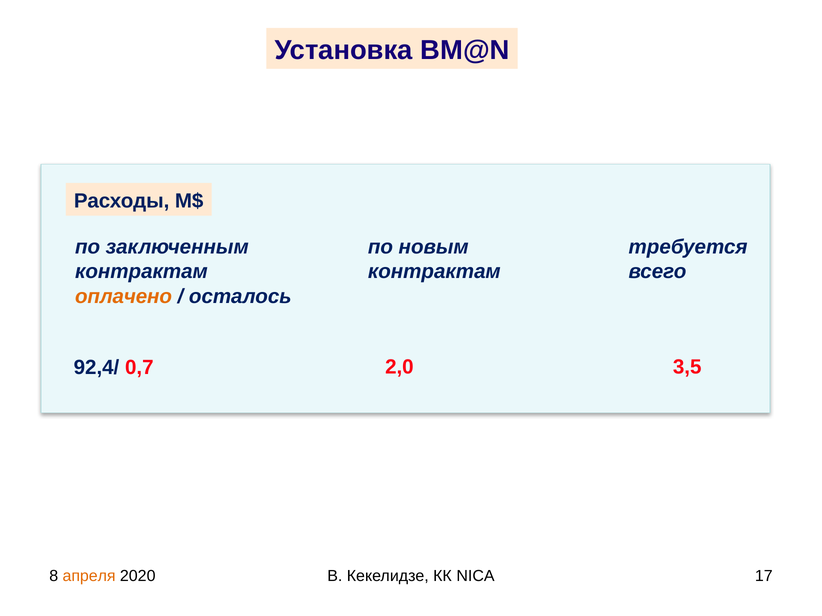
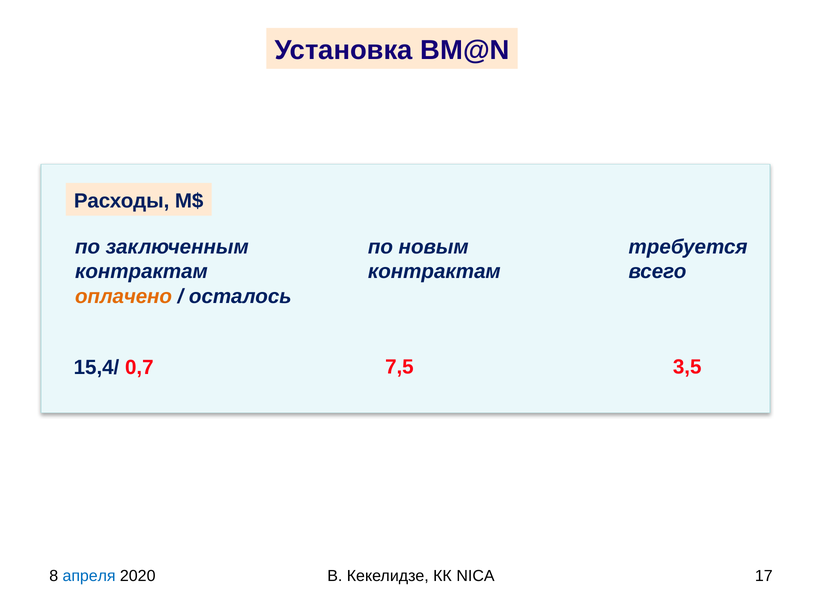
92,4/: 92,4/ -> 15,4/
2,0: 2,0 -> 7,5
апреля colour: orange -> blue
